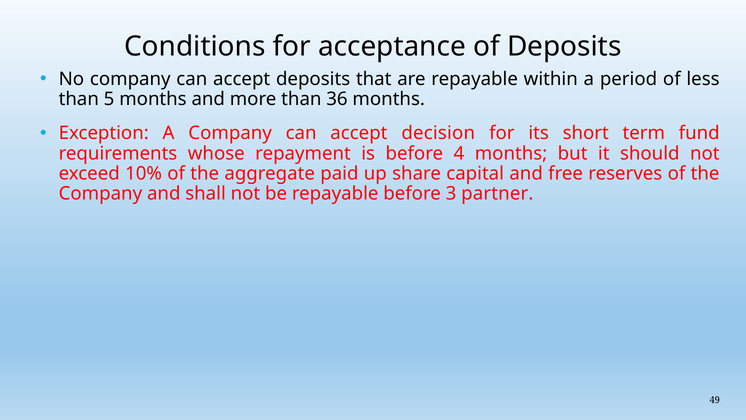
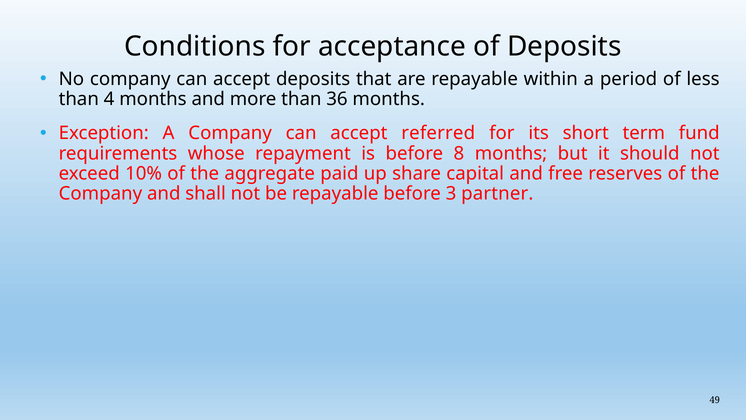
5: 5 -> 4
decision: decision -> referred
4: 4 -> 8
